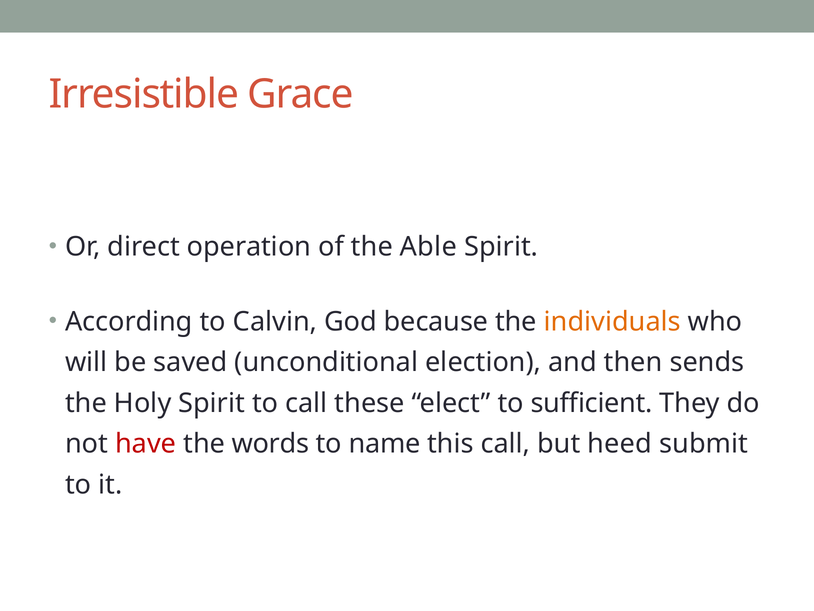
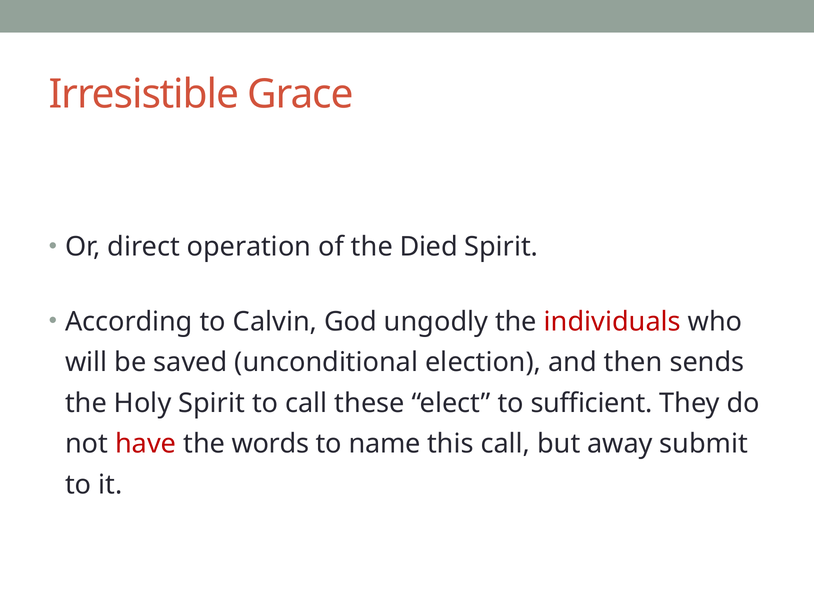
Able: Able -> Died
because: because -> ungodly
individuals colour: orange -> red
heed: heed -> away
